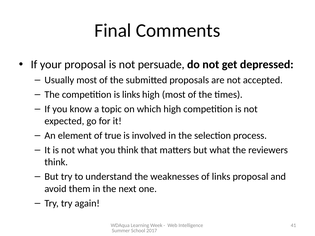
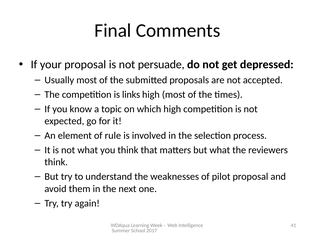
true: true -> rule
of links: links -> pilot
